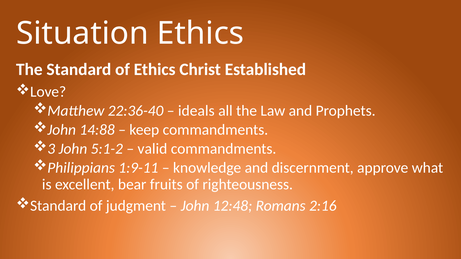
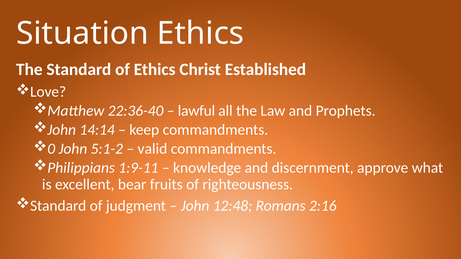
ideals: ideals -> lawful
14:88: 14:88 -> 14:14
3: 3 -> 0
